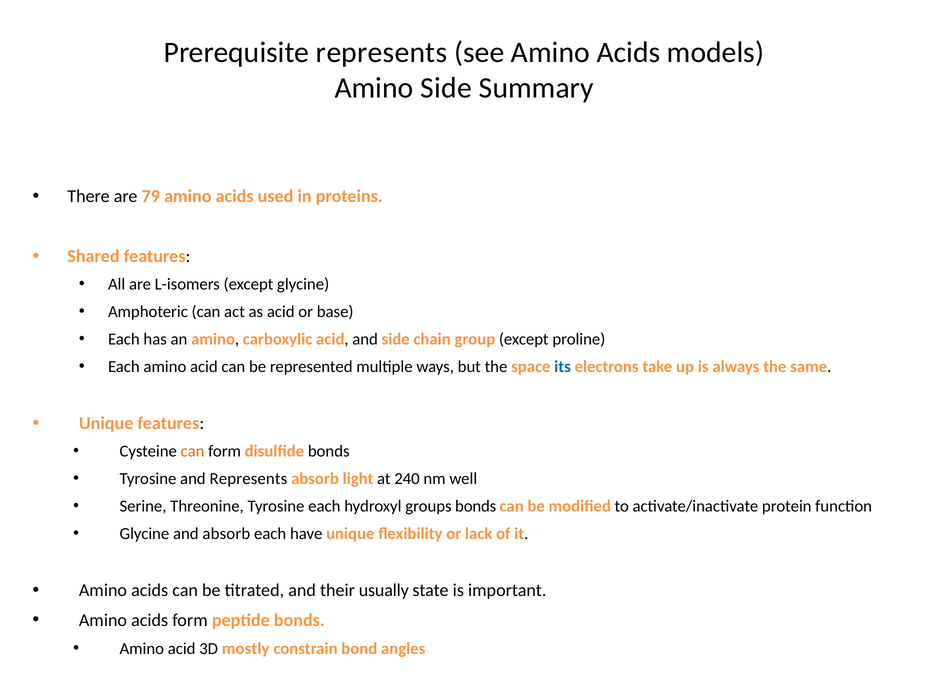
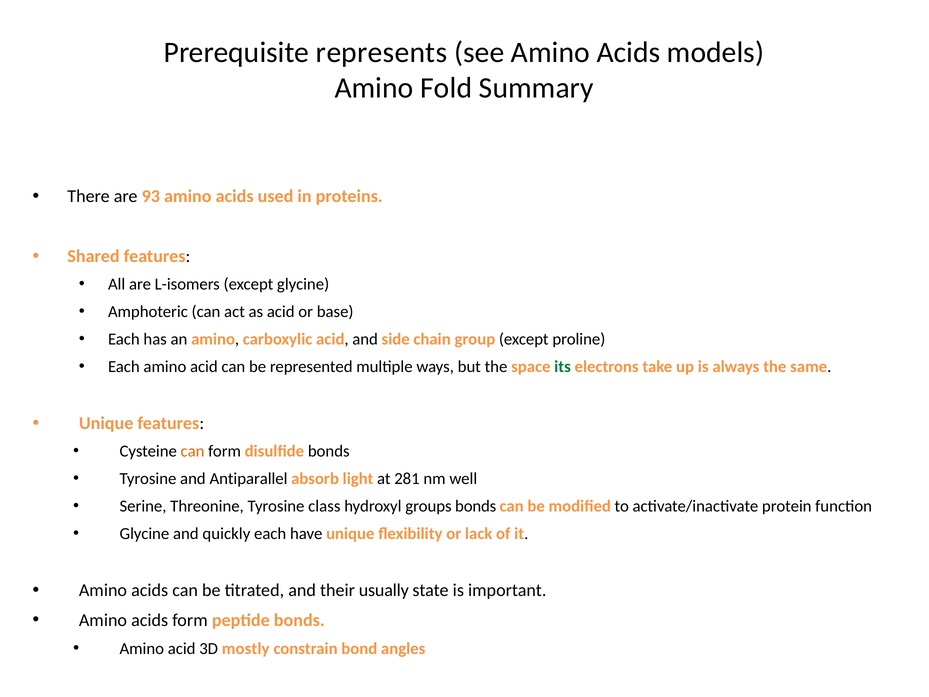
Amino Side: Side -> Fold
79: 79 -> 93
its colour: blue -> green
and Represents: Represents -> Antiparallel
240: 240 -> 281
Tyrosine each: each -> class
and absorb: absorb -> quickly
